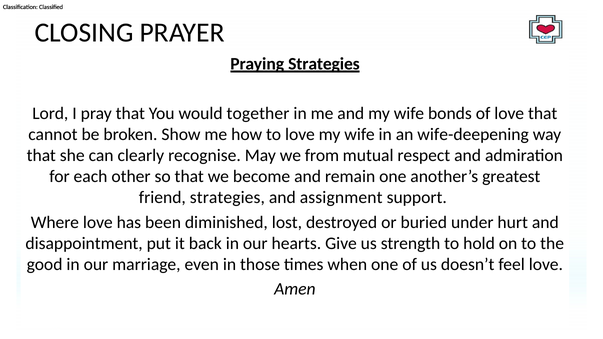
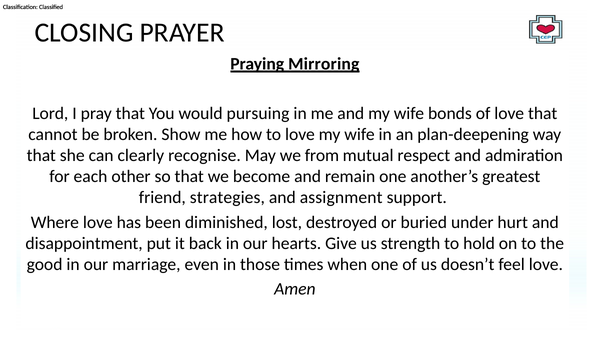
Praying Strategies: Strategies -> Mirroring
together: together -> pursuing
wife-deepening: wife-deepening -> plan-deepening
